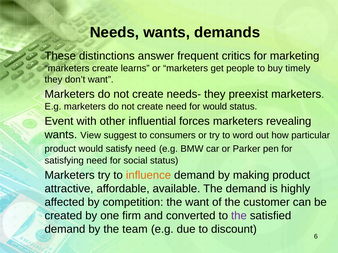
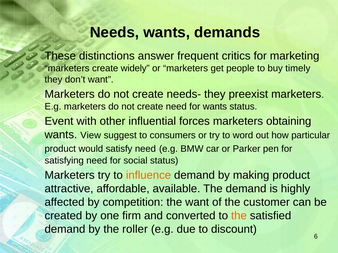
learns: learns -> widely
for would: would -> wants
revealing: revealing -> obtaining
the at (239, 216) colour: purple -> orange
team: team -> roller
